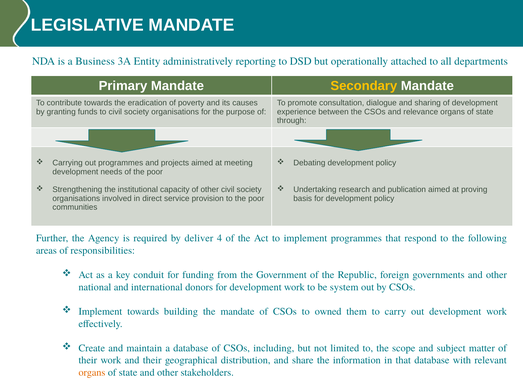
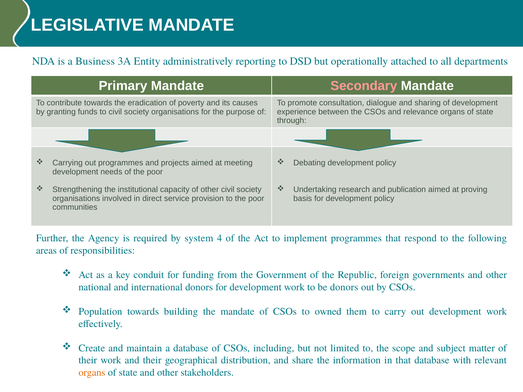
Secondary colour: yellow -> pink
deliver: deliver -> system
be system: system -> donors
Implement at (100, 312): Implement -> Population
